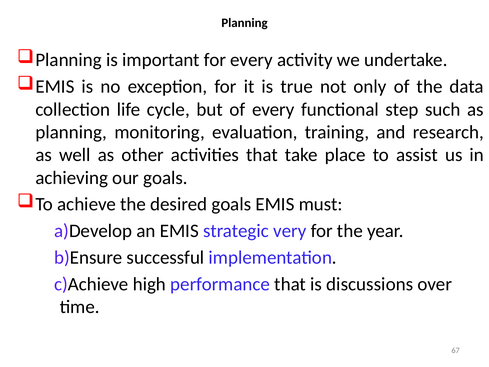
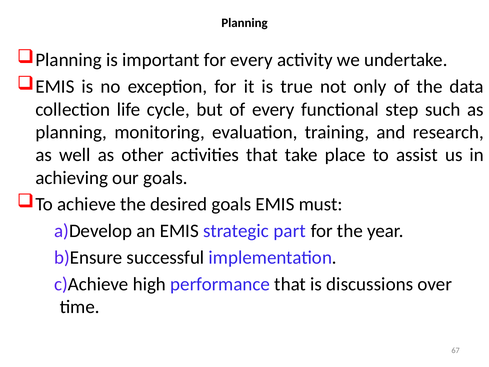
very: very -> part
